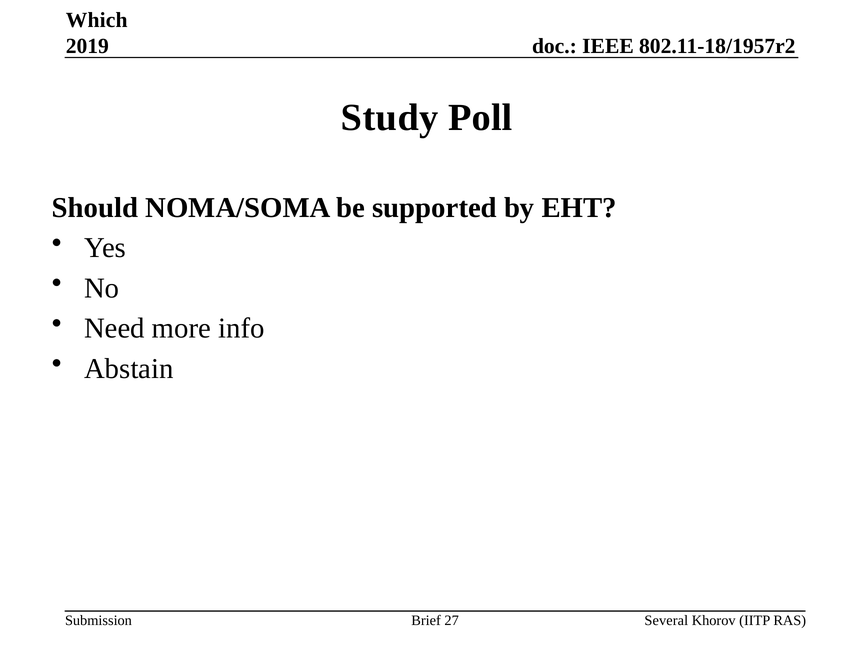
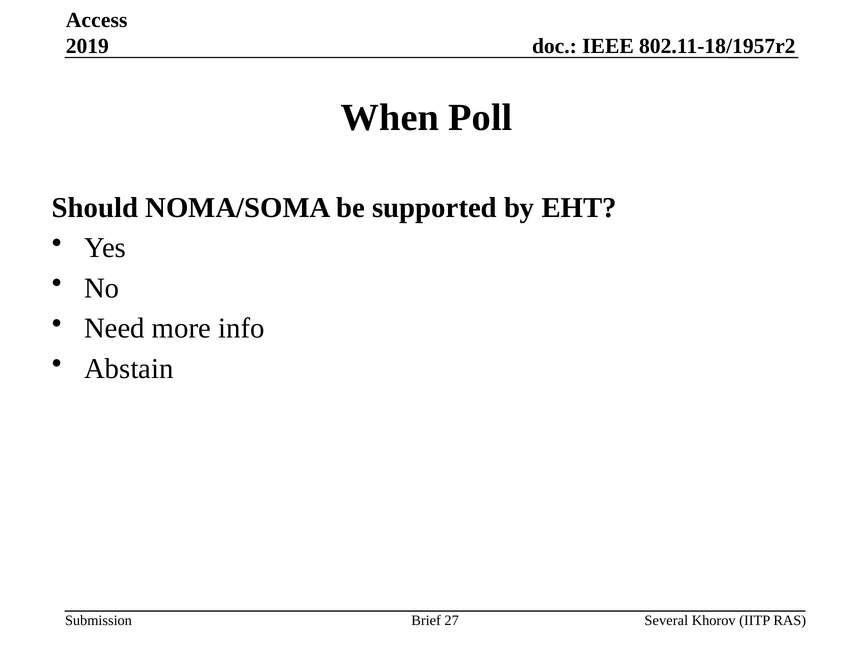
Which: Which -> Access
Study: Study -> When
